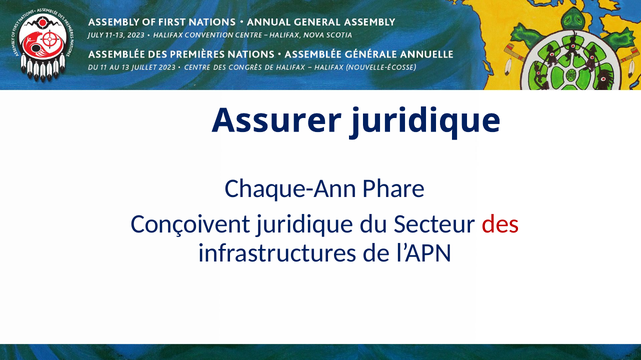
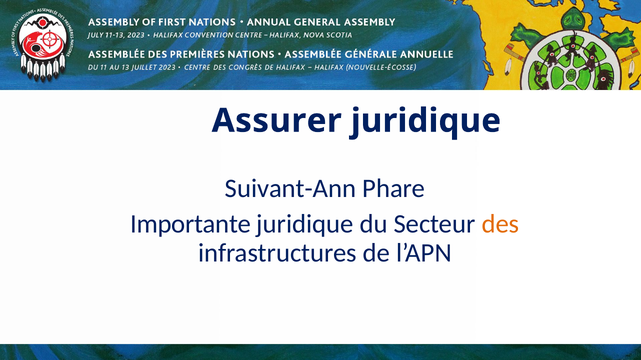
Chaque-Ann: Chaque-Ann -> Suivant-Ann
Conçoivent: Conçoivent -> Importante
des colour: red -> orange
